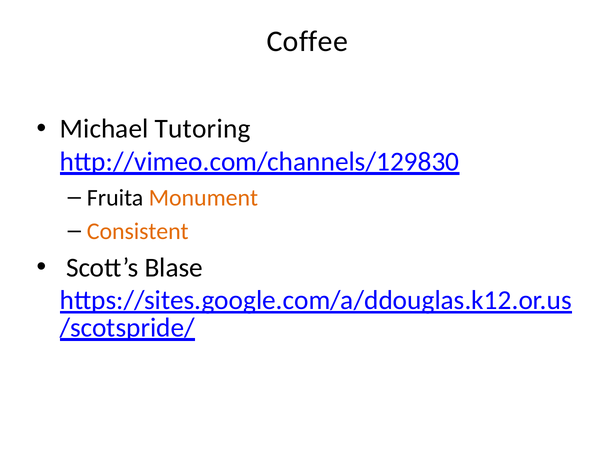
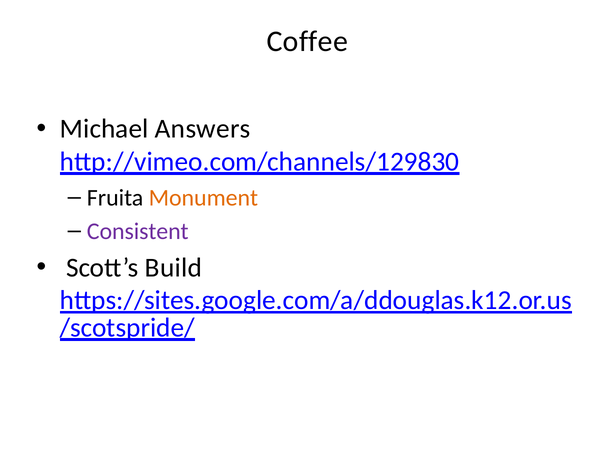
Tutoring: Tutoring -> Answers
Consistent colour: orange -> purple
Blase: Blase -> Build
